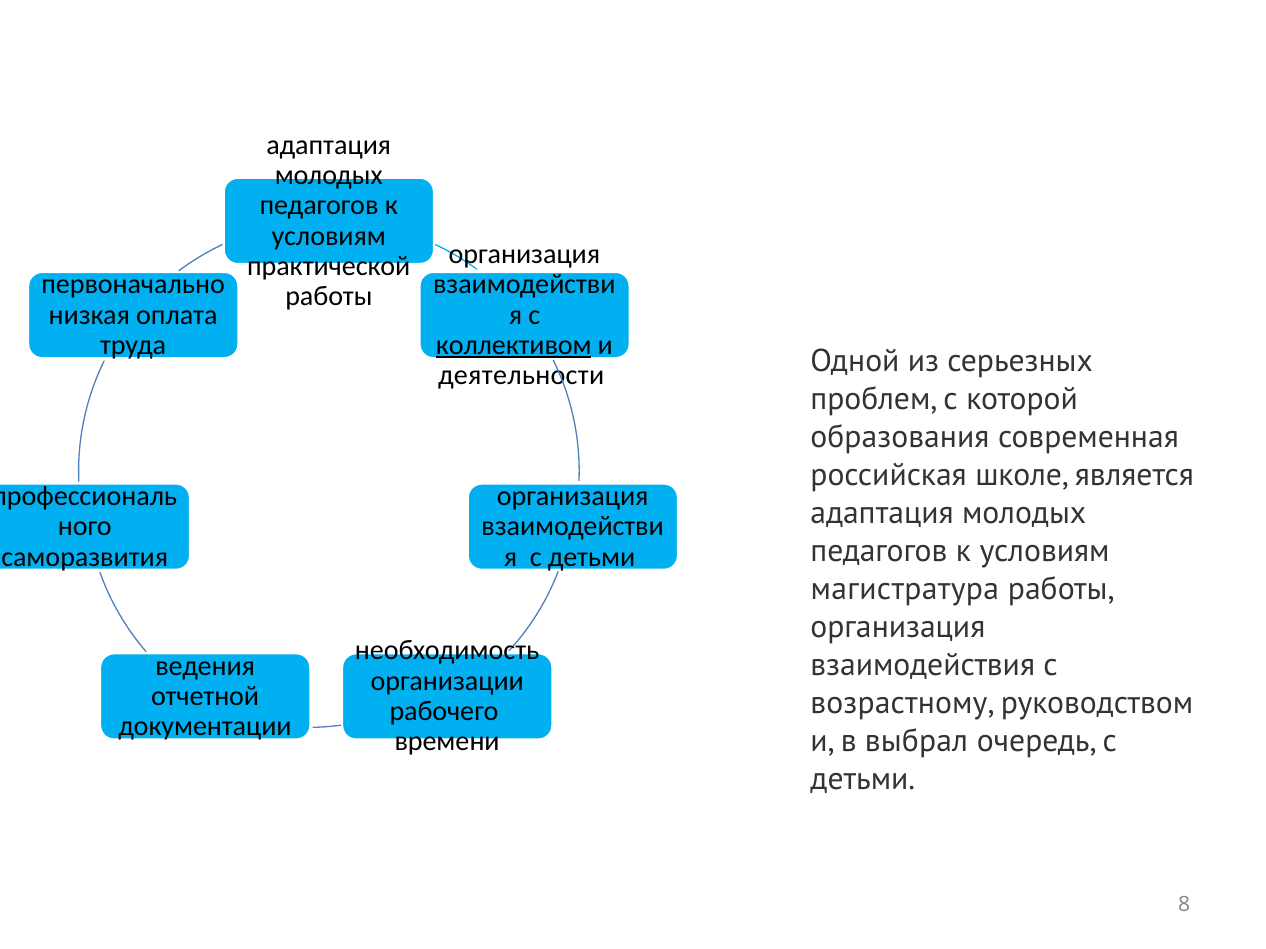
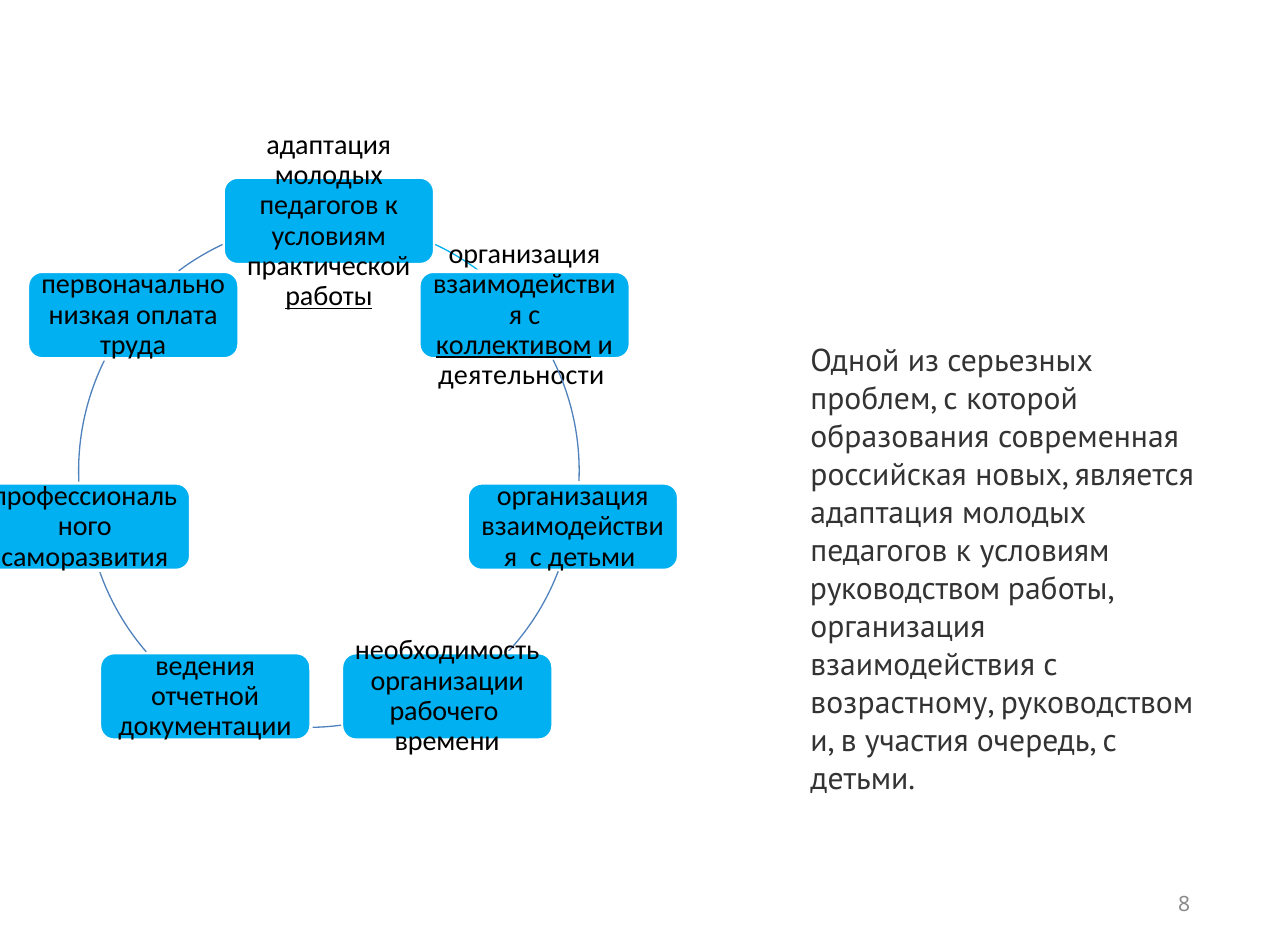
работы at (329, 297) underline: none -> present
школе: школе -> новых
магистратура at (905, 589): магистратура -> руководством
выбрал: выбрал -> участия
